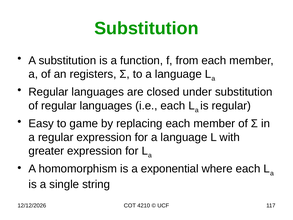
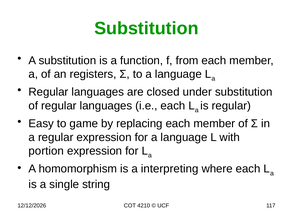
greater: greater -> portion
exponential: exponential -> interpreting
